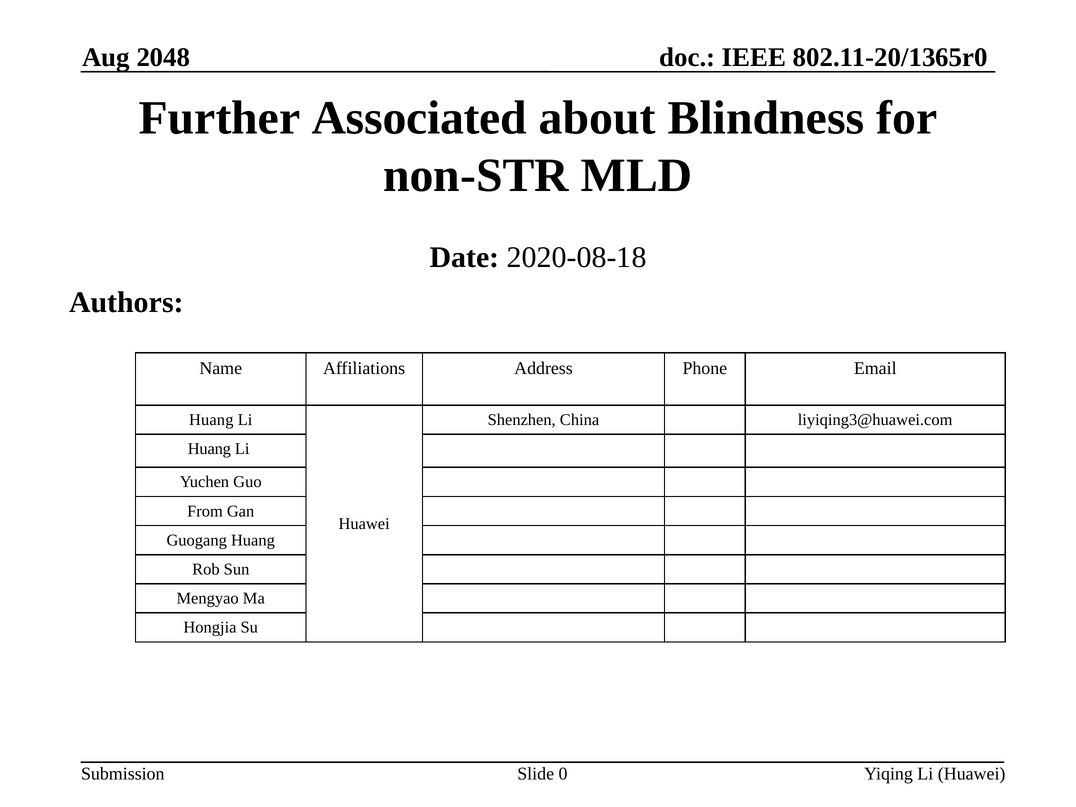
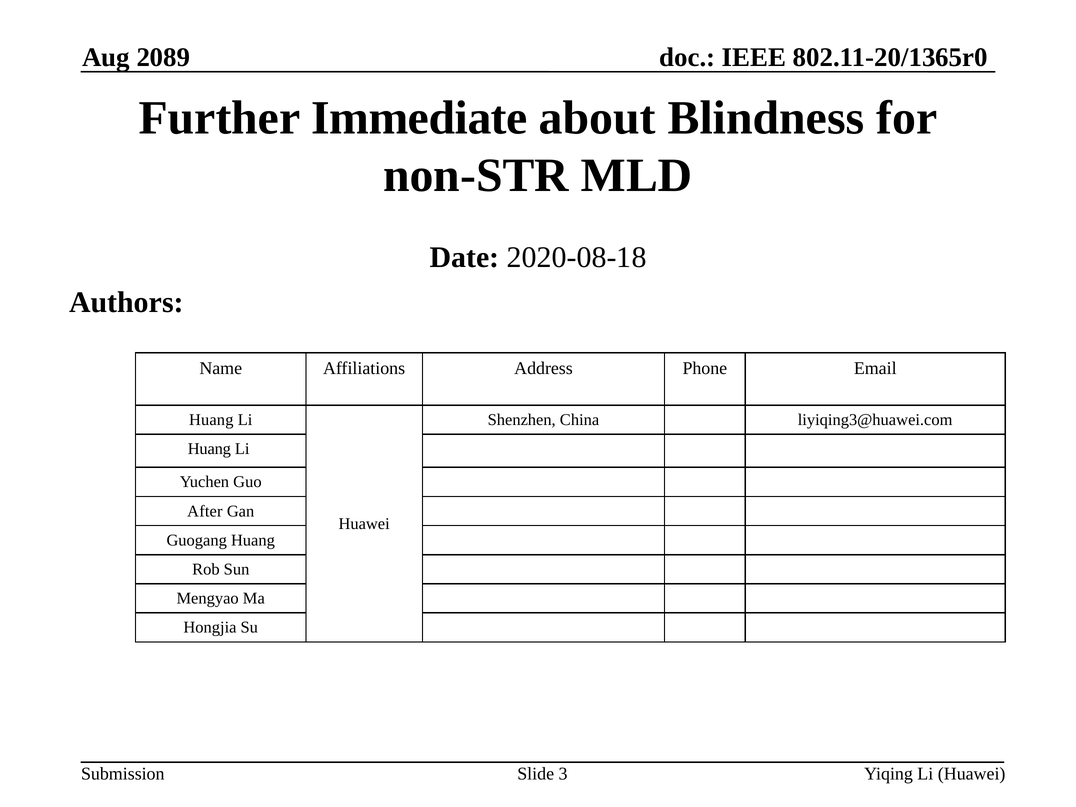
2048: 2048 -> 2089
Associated: Associated -> Immediate
From: From -> After
0: 0 -> 3
